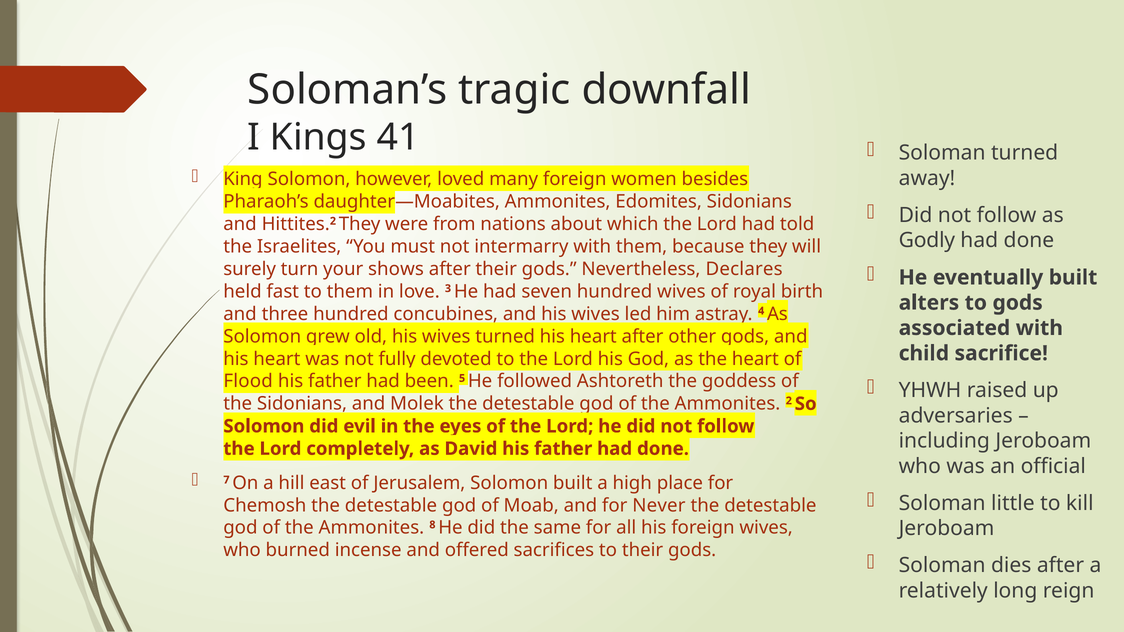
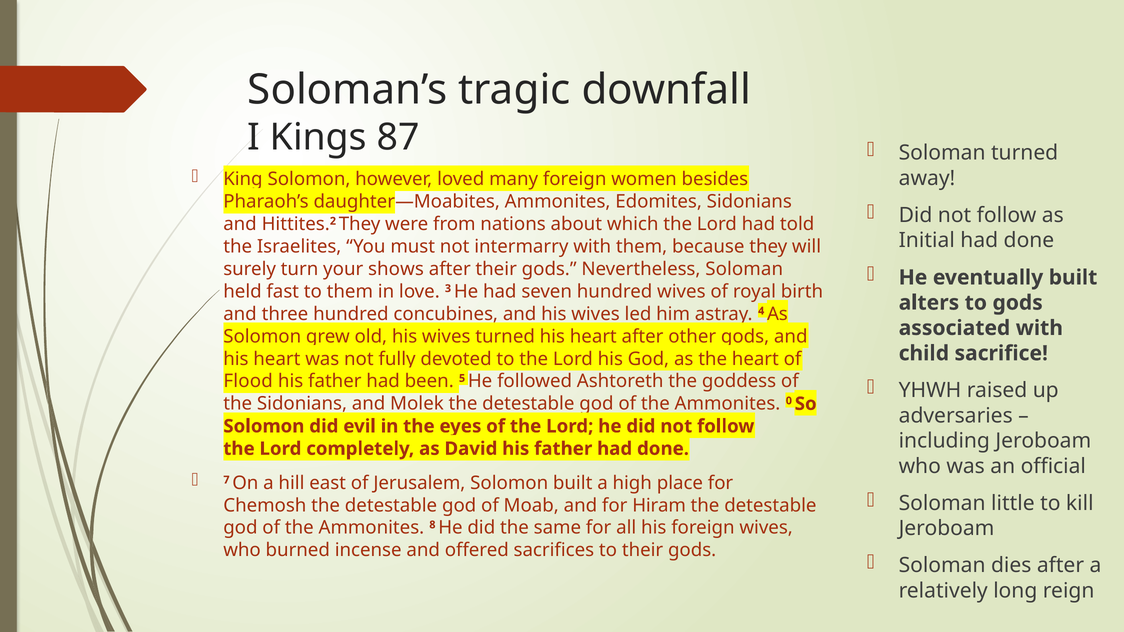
41: 41 -> 87
Godly: Godly -> Initial
Nevertheless Declares: Declares -> Soloman
2: 2 -> 0
Never: Never -> Hiram
